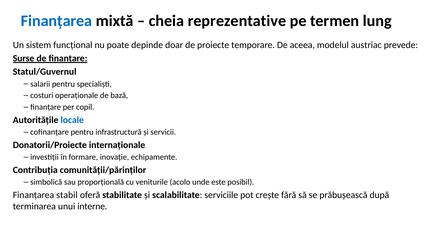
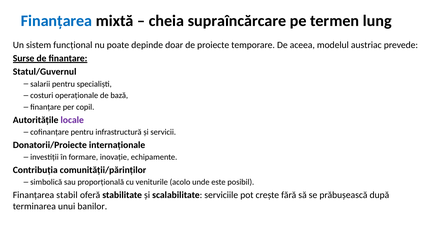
reprezentative: reprezentative -> supraîncărcare
locale colour: blue -> purple
interne: interne -> banilor
